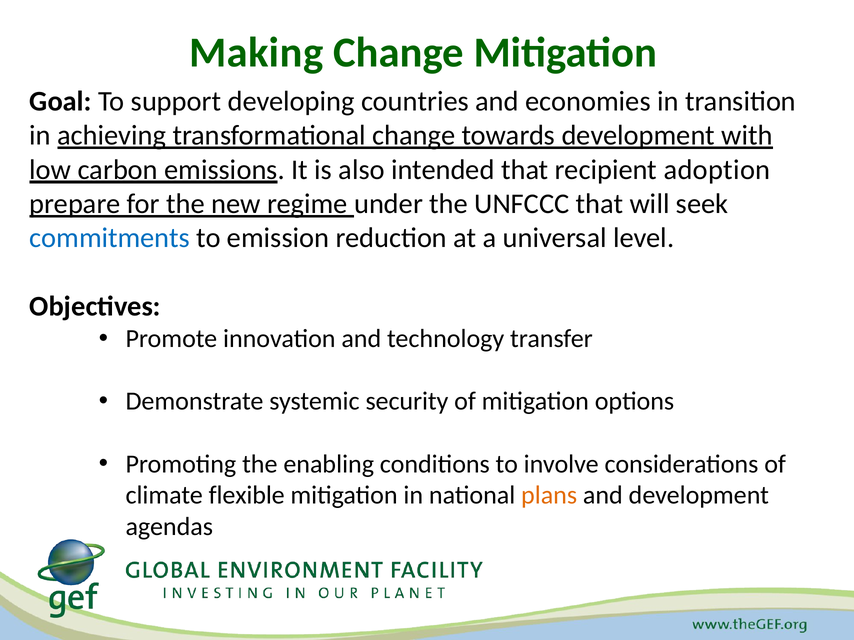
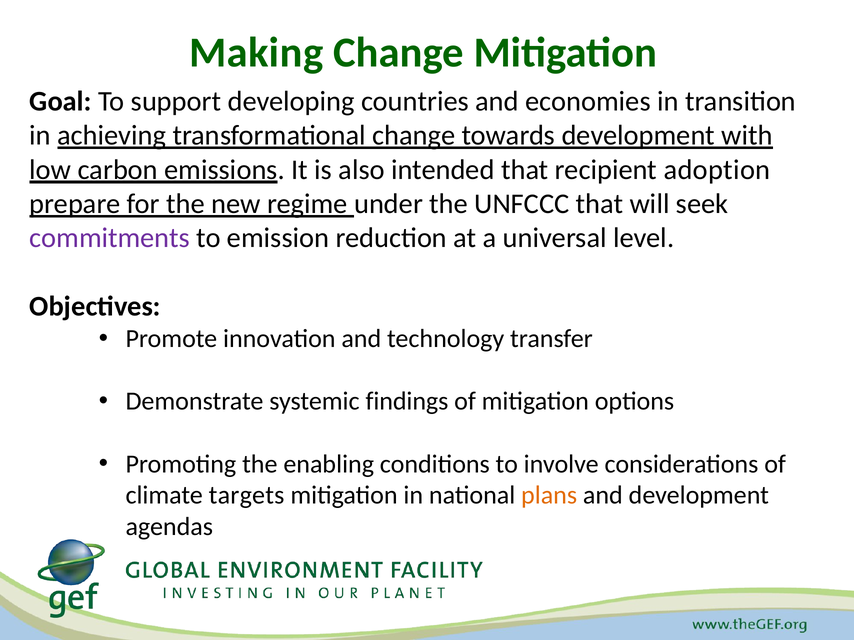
commitments colour: blue -> purple
security: security -> findings
flexible: flexible -> targets
